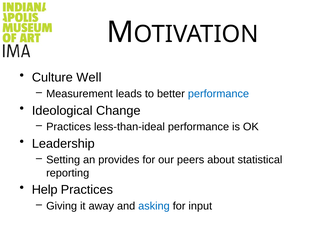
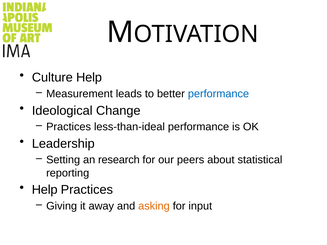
Culture Well: Well -> Help
provides: provides -> research
asking colour: blue -> orange
